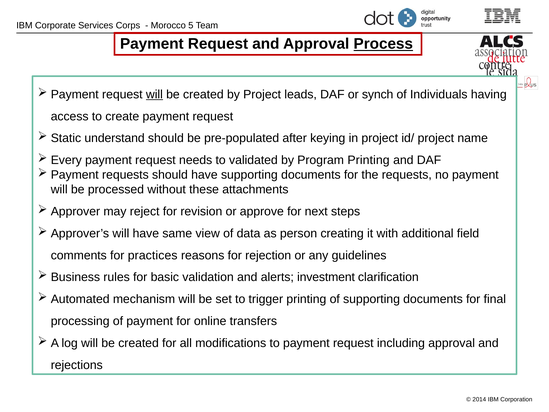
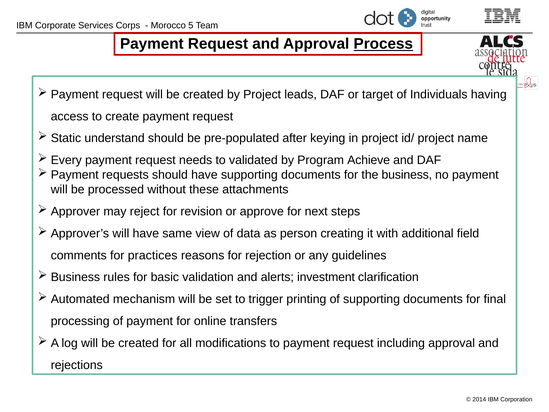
will at (154, 94) underline: present -> none
synch: synch -> target
Program Printing: Printing -> Achieve
the requests: requests -> business
